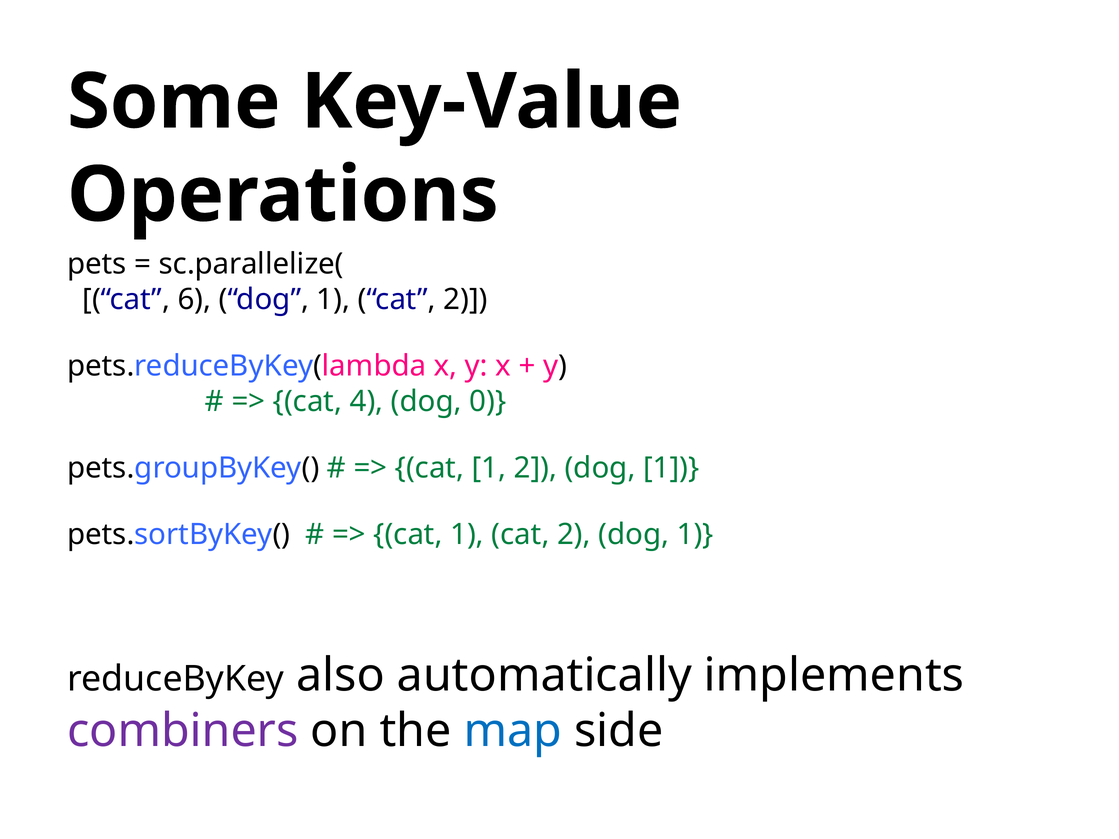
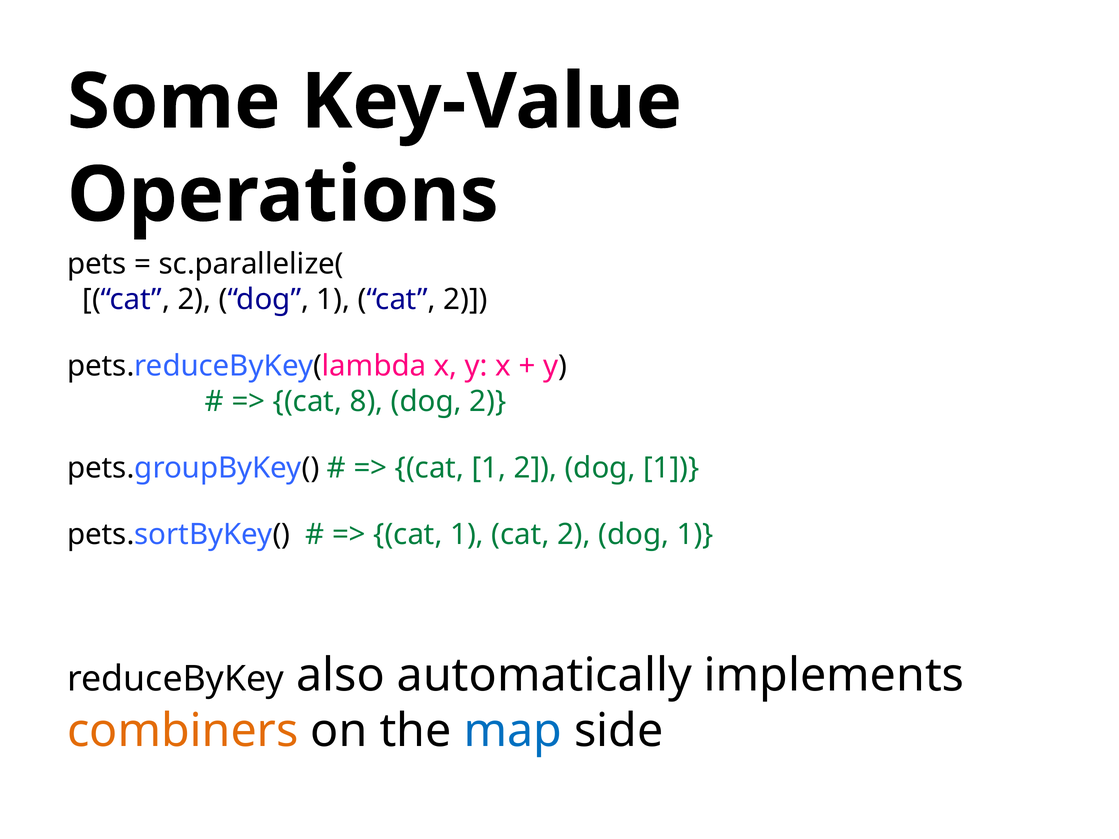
6 at (194, 300): 6 -> 2
4: 4 -> 8
dog 0: 0 -> 2
combiners colour: purple -> orange
